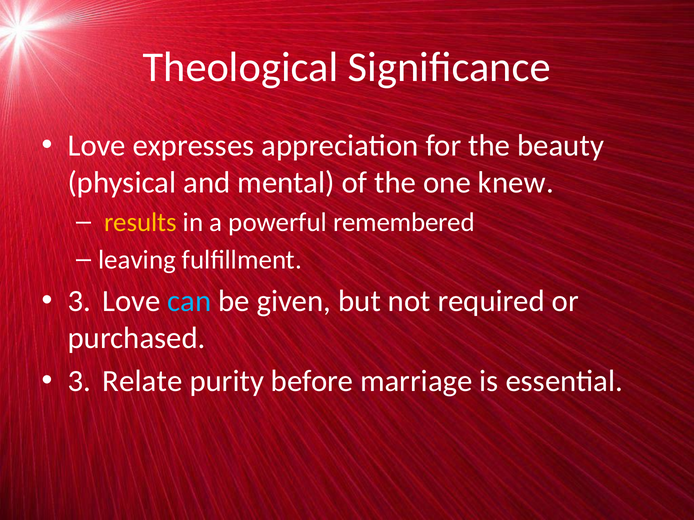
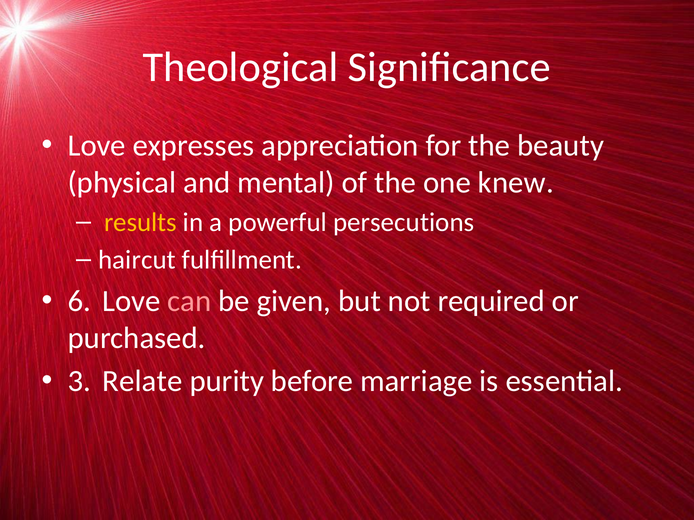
remembered: remembered -> persecutions
leaving: leaving -> haircut
3 at (79, 301): 3 -> 6
can colour: light blue -> pink
